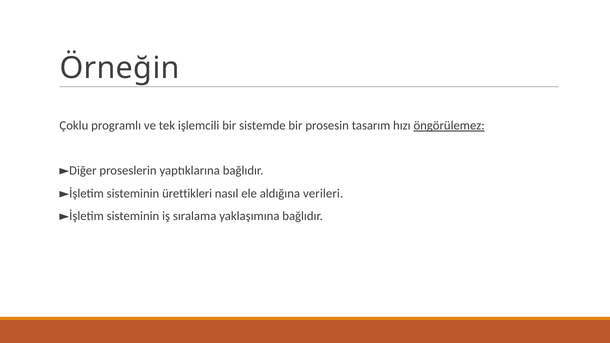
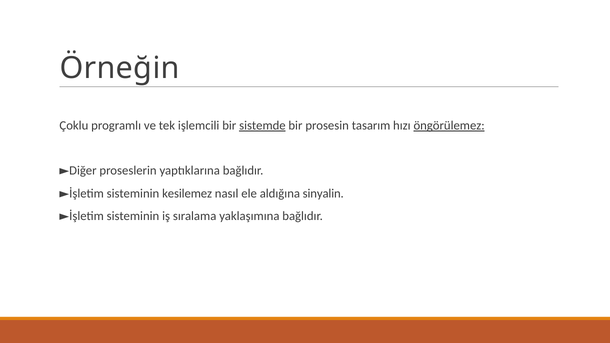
sistemde underline: none -> present
ürettikleri: ürettikleri -> kesilemez
verileri: verileri -> sinyalin
